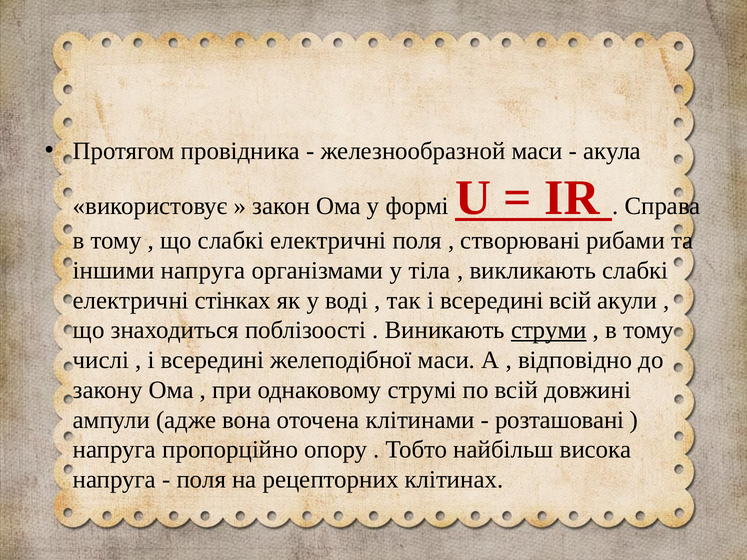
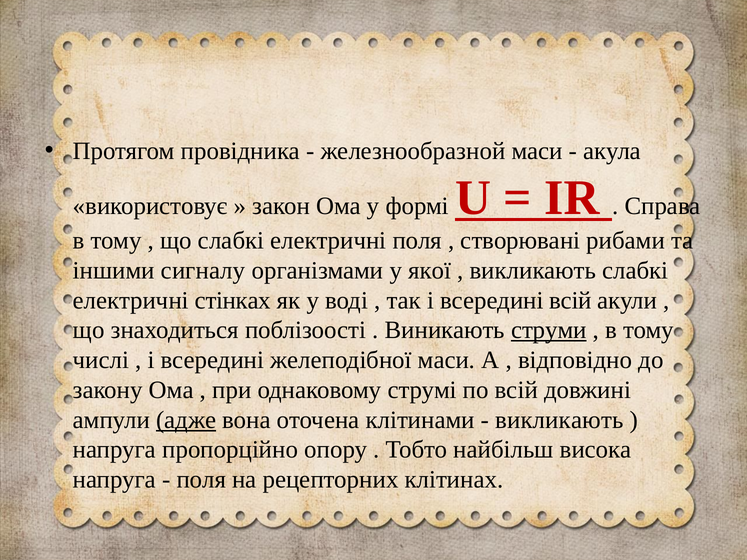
іншими напруга: напруга -> сигналу
тіла: тіла -> якої
адже underline: none -> present
розташовані at (560, 420): розташовані -> викликають
